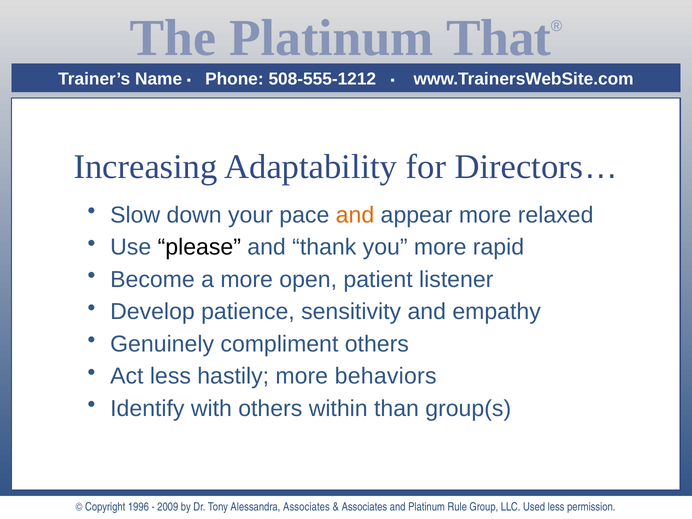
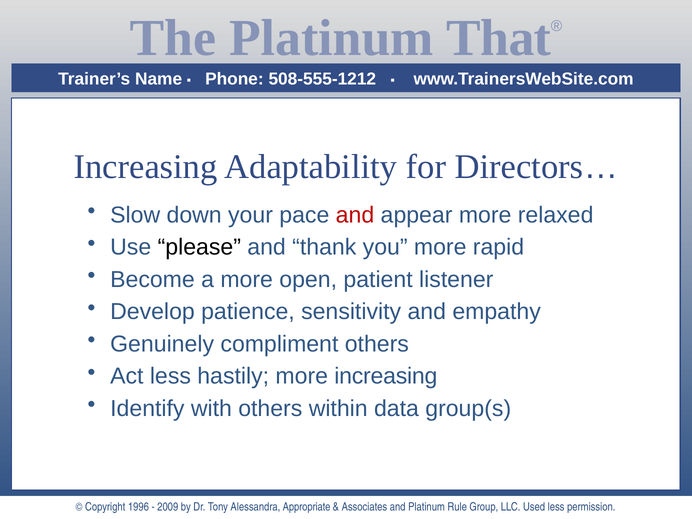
and at (355, 215) colour: orange -> red
more behaviors: behaviors -> increasing
than: than -> data
Alessandra Associates: Associates -> Appropriate
